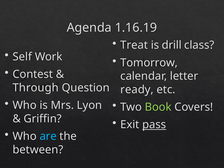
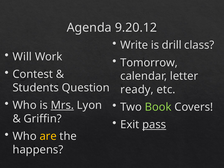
1.16.19: 1.16.19 -> 9.20.12
Treat: Treat -> Write
Self: Self -> Will
Through: Through -> Students
Mrs underline: none -> present
are colour: light blue -> yellow
between: between -> happens
